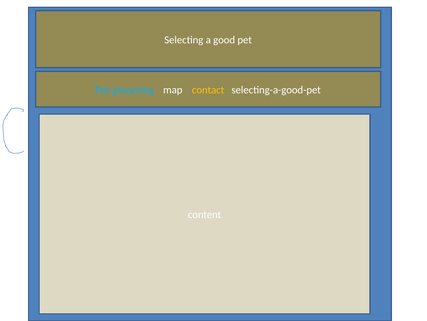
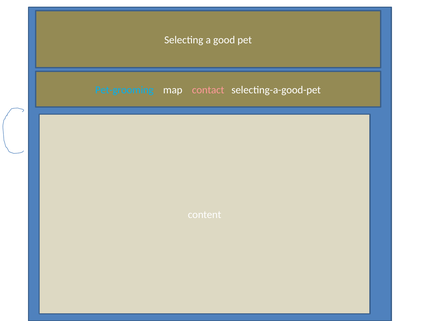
contact colour: yellow -> pink
